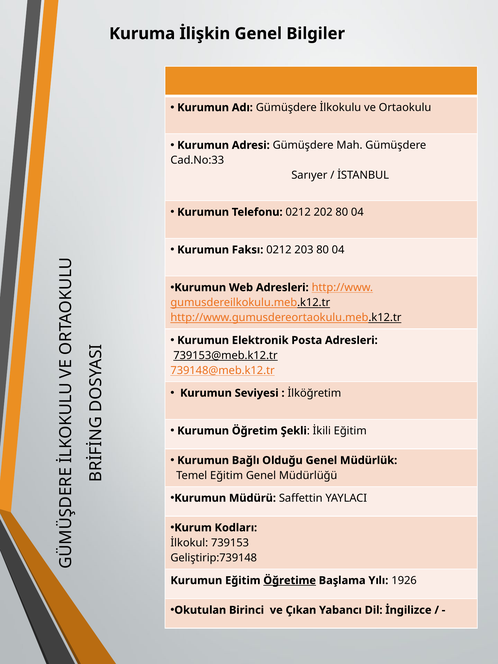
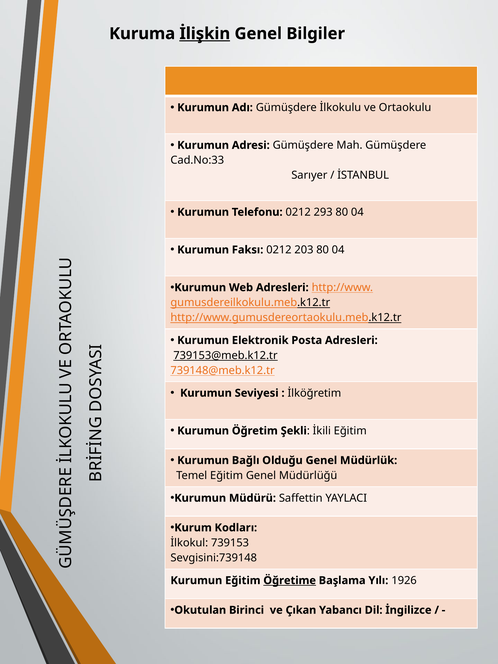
İlişkin underline: none -> present
202: 202 -> 293
Geliştirip:739148: Geliştirip:739148 -> Sevgisini:739148
